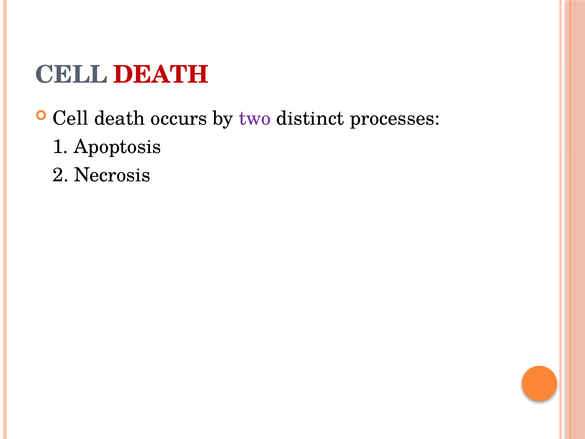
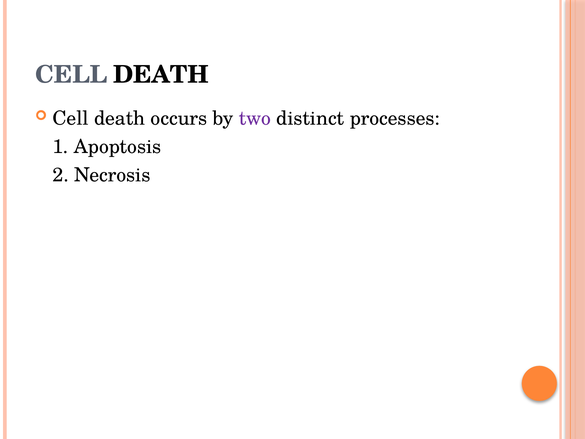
DEATH at (161, 75) colour: red -> black
